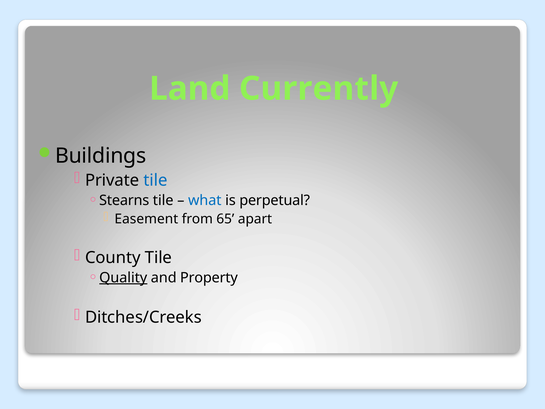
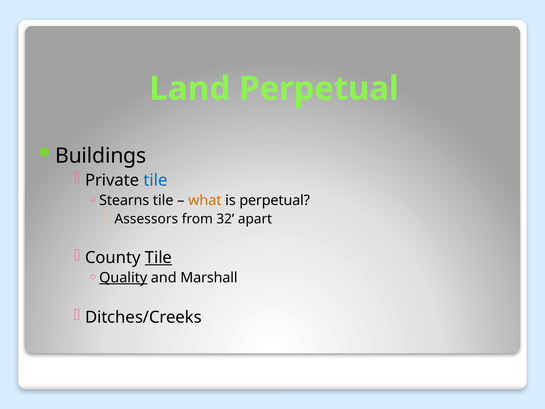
Land Currently: Currently -> Perpetual
what colour: blue -> orange
Easement: Easement -> Assessors
65: 65 -> 32
Tile at (158, 257) underline: none -> present
Property: Property -> Marshall
